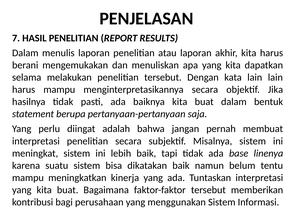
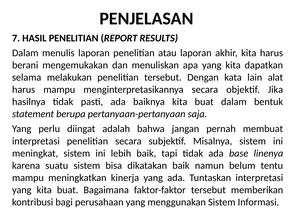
lain lain: lain -> alat
